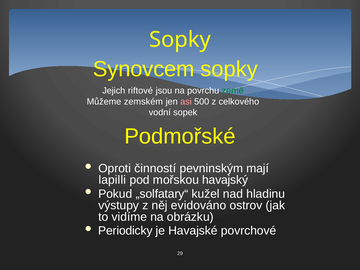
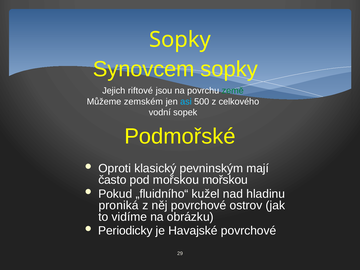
asi colour: pink -> light blue
činností: činností -> klasický
lapilli: lapilli -> často
mořskou havajský: havajský -> mořskou
„solfatary“: „solfatary“ -> „fluidního“
výstupy: výstupy -> proniká
něj evidováno: evidováno -> povrchové
